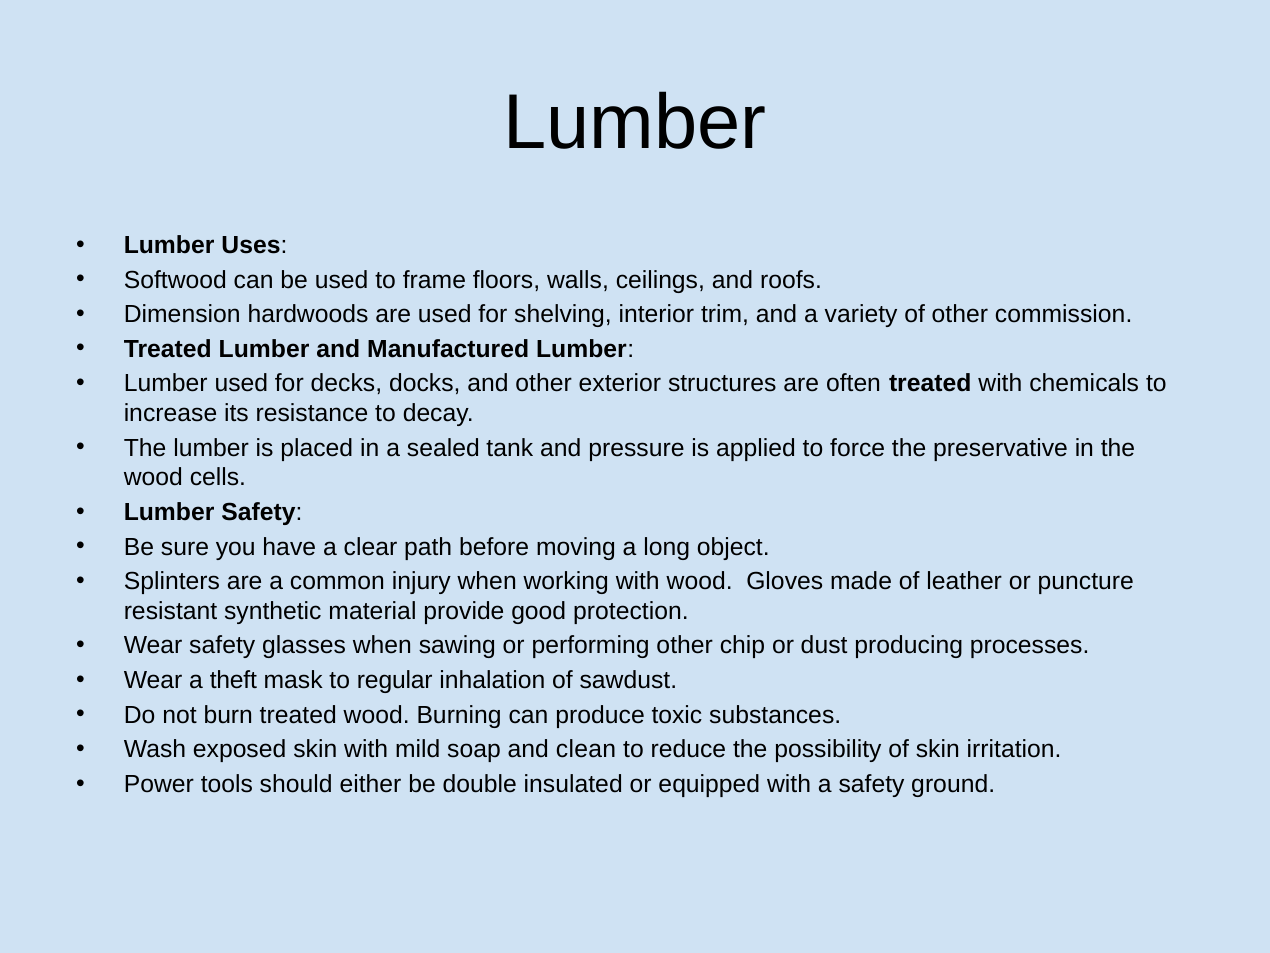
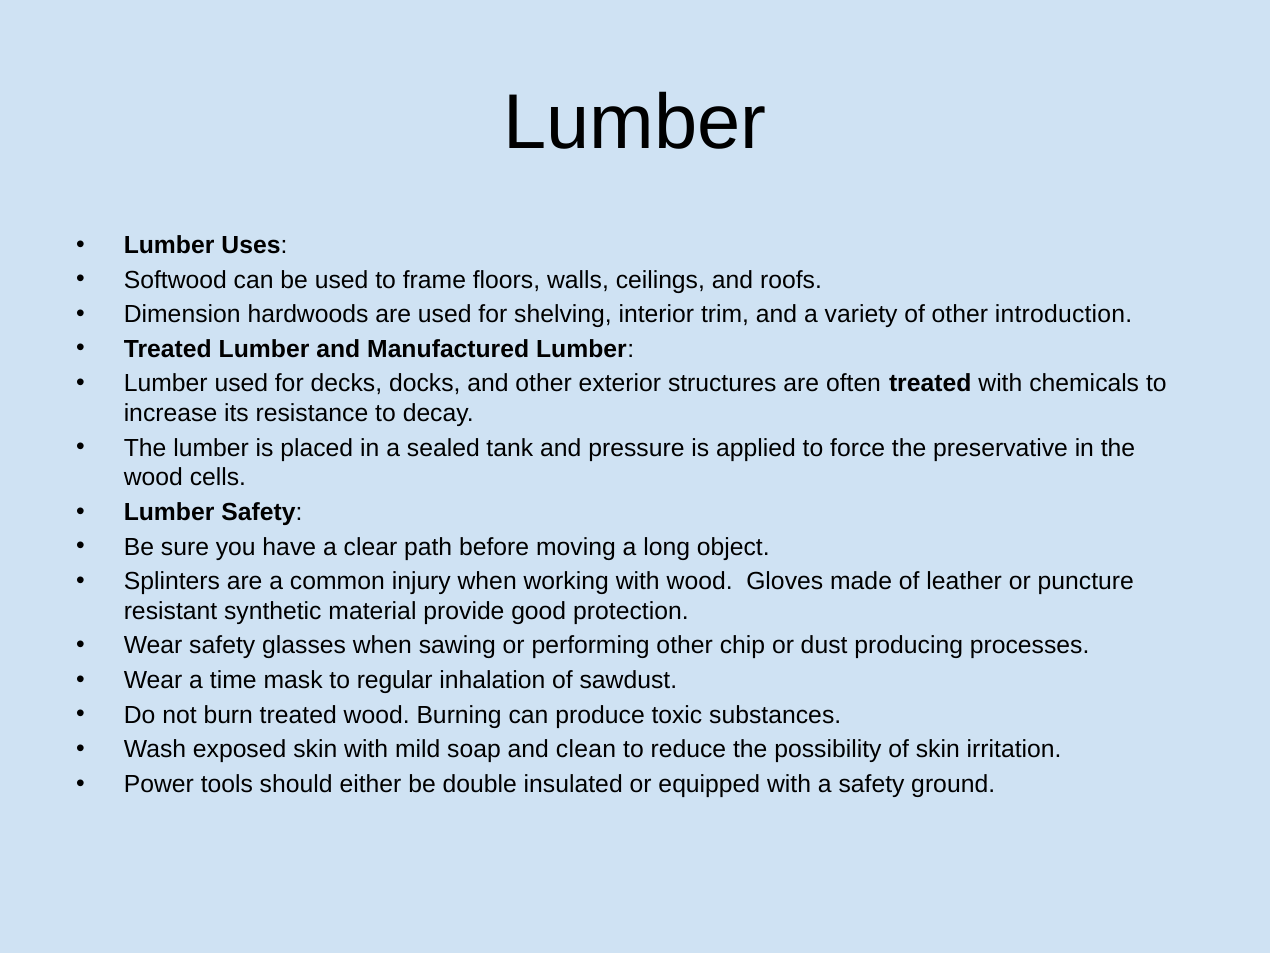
commission: commission -> introduction
theft: theft -> time
